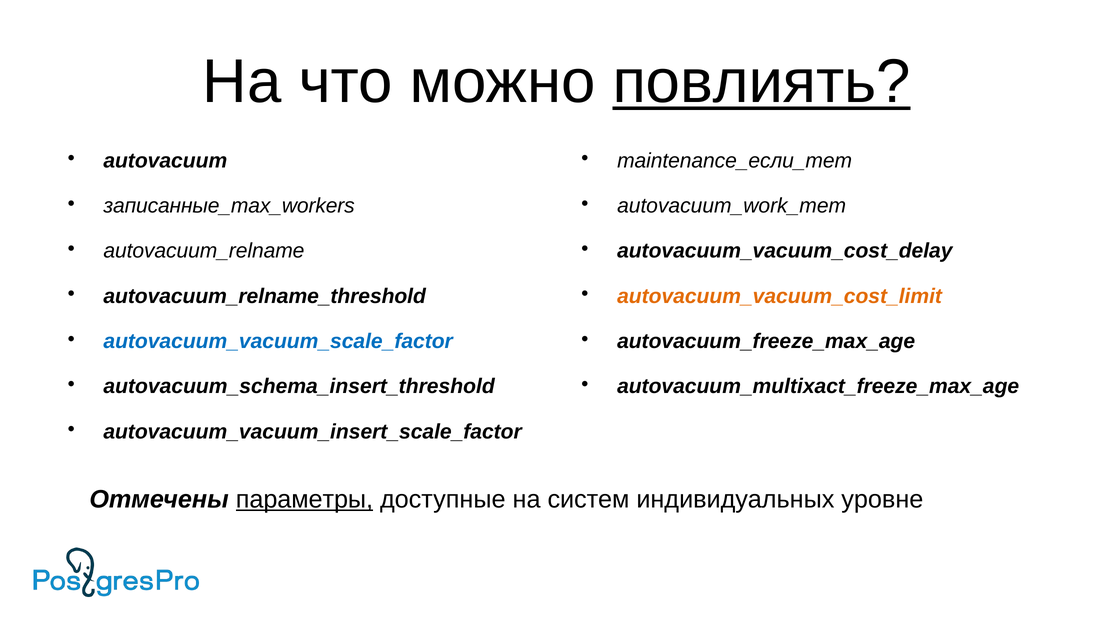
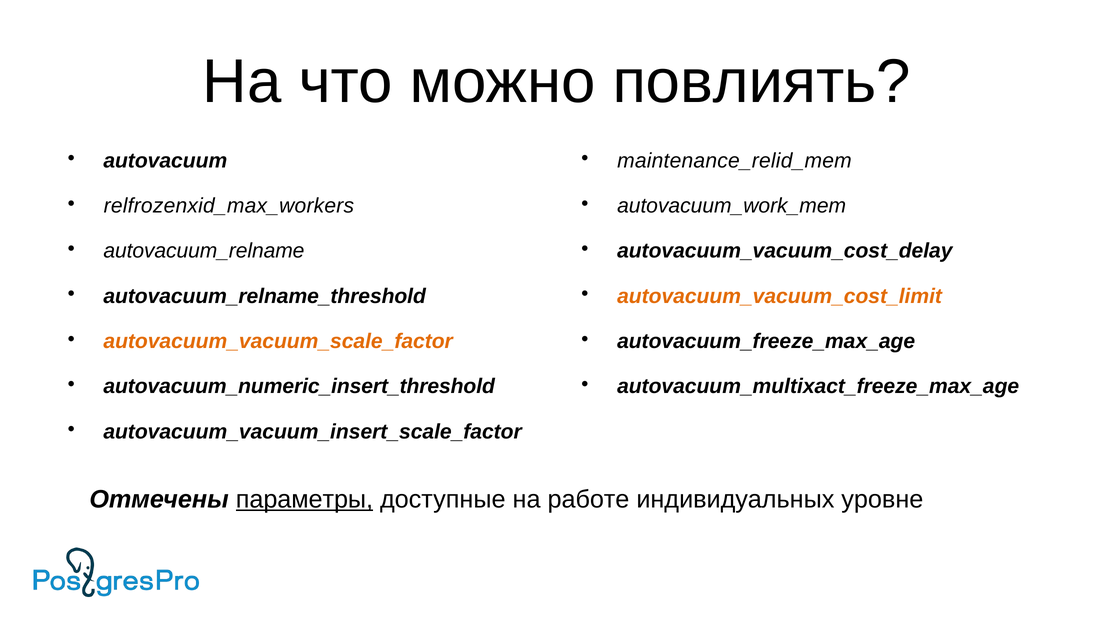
повлиять underline: present -> none
maintenance_если_mem: maintenance_если_mem -> maintenance_relid_mem
записанные_max_workers: записанные_max_workers -> relfrozenxid_max_workers
autovacuum_vacuum_scale_factor colour: blue -> orange
autovacuum_schema_insert_threshold: autovacuum_schema_insert_threshold -> autovacuum_numeric_insert_threshold
систем: систем -> работе
